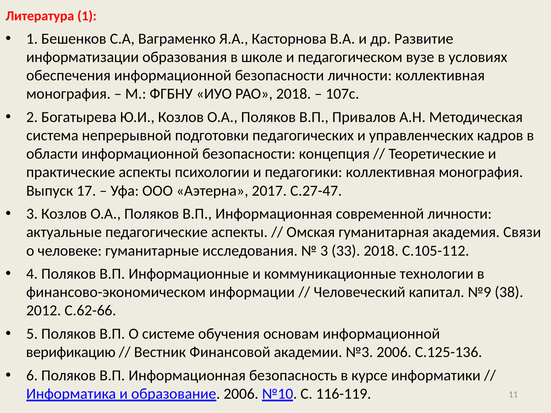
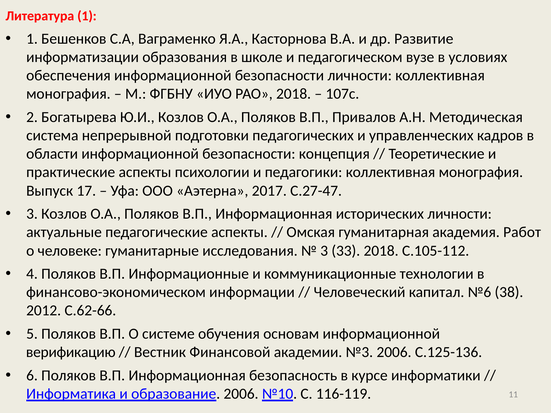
современной: современной -> исторических
Связи: Связи -> Работ
№9: №9 -> №6
